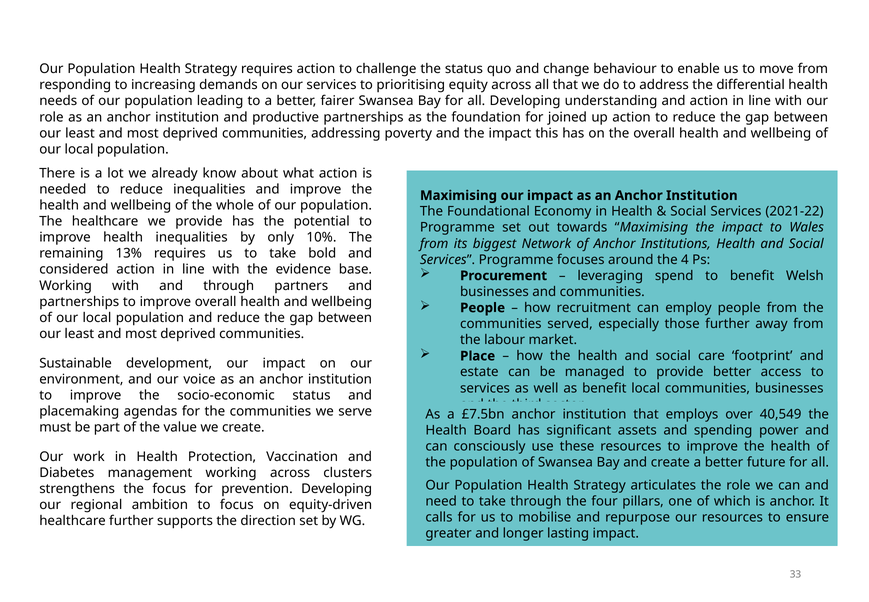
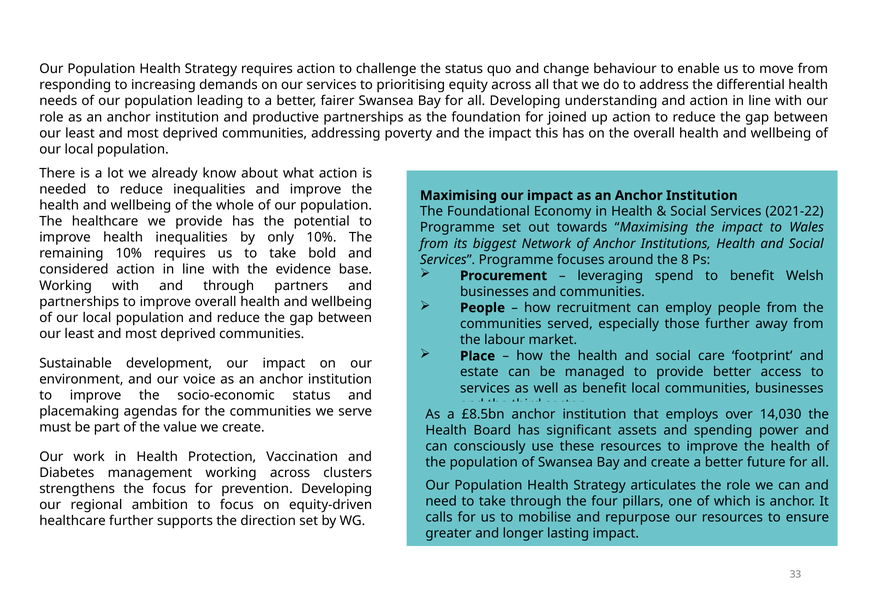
remaining 13%: 13% -> 10%
4: 4 -> 8
£7.5bn: £7.5bn -> £8.5bn
40,549: 40,549 -> 14,030
